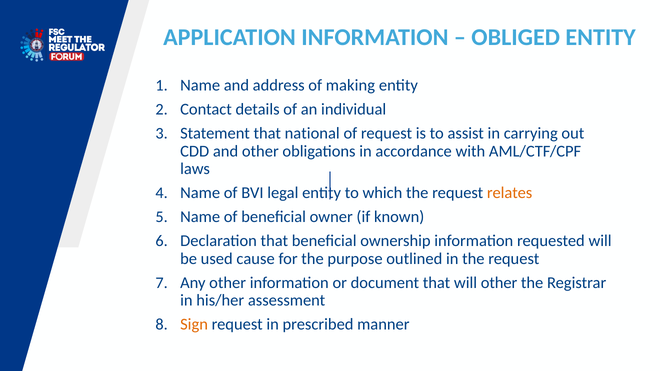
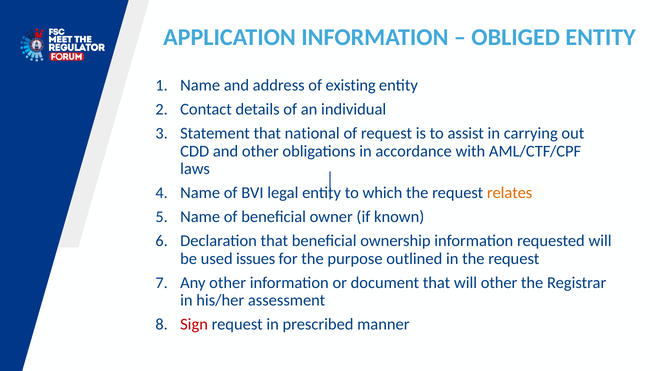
making: making -> existing
cause: cause -> issues
Sign colour: orange -> red
